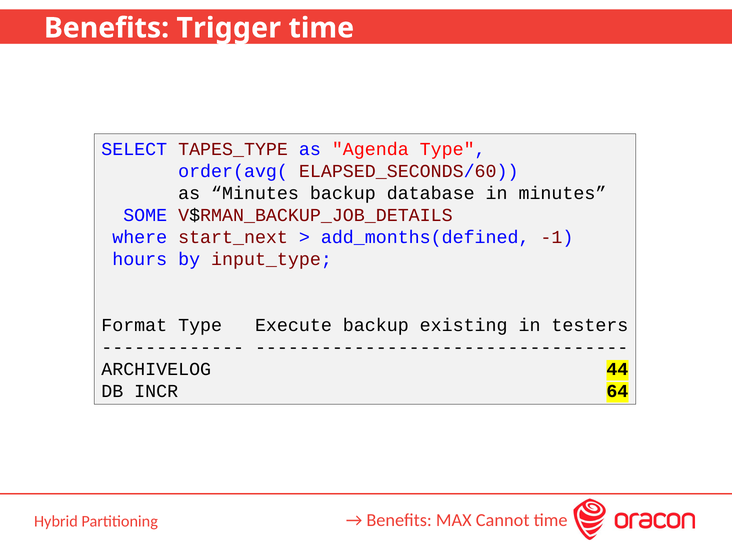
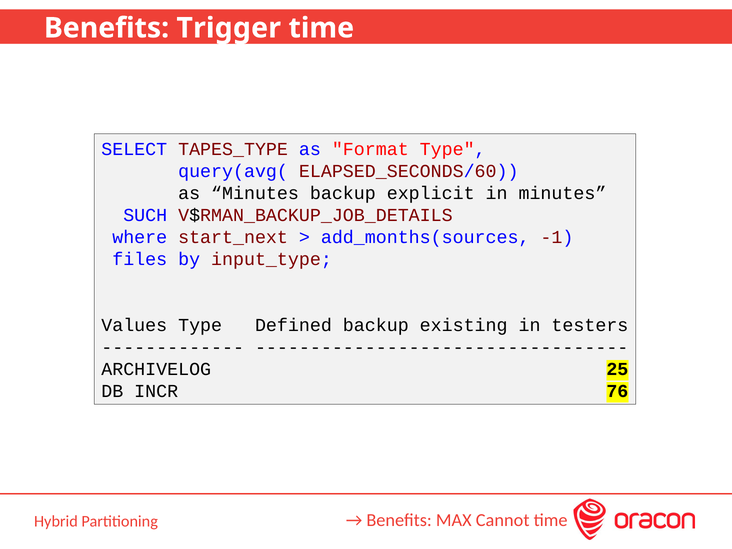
Agenda: Agenda -> Format
order(avg(: order(avg( -> query(avg(
database: database -> explicit
SOME: SOME -> SUCH
add_months(defined: add_months(defined -> add_months(sources
hours: hours -> files
Format: Format -> Values
Execute: Execute -> Defined
44: 44 -> 25
64: 64 -> 76
